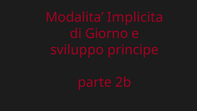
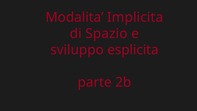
Giorno: Giorno -> Spazio
principe: principe -> esplicita
